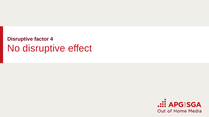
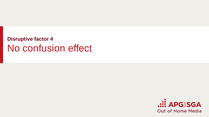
No disruptive: disruptive -> confusion
